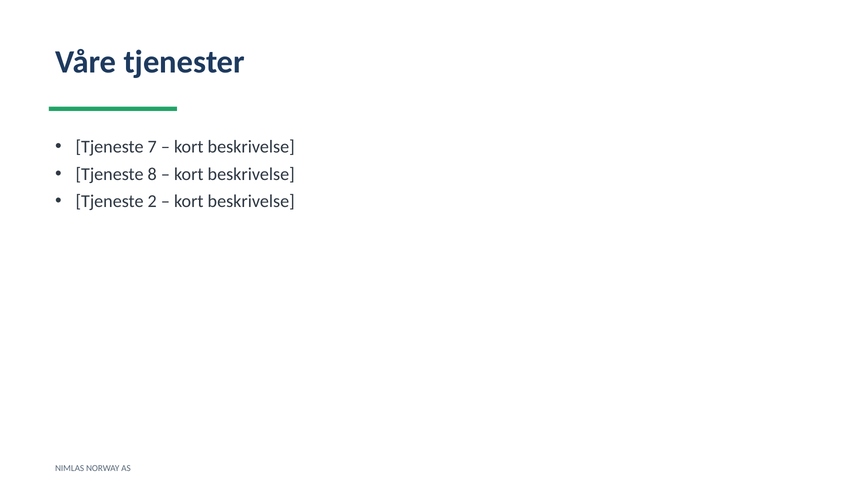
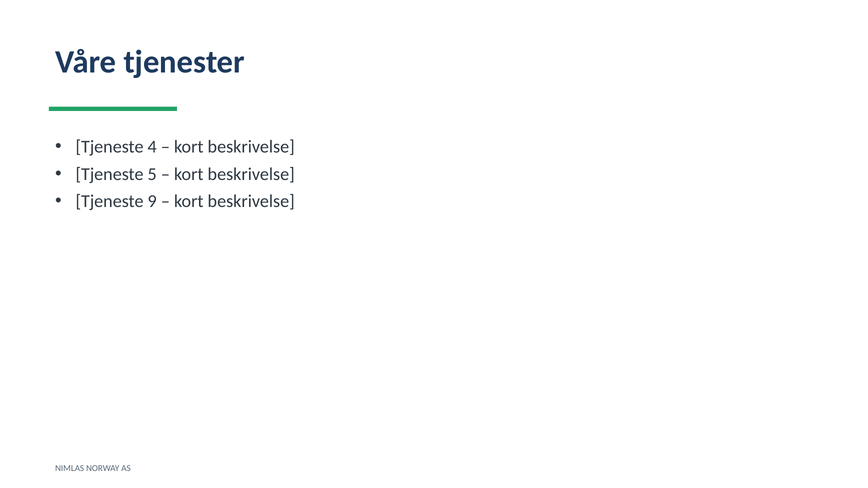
7: 7 -> 4
8: 8 -> 5
2: 2 -> 9
